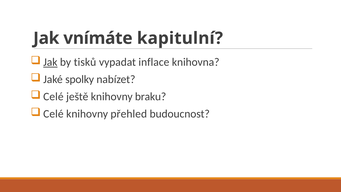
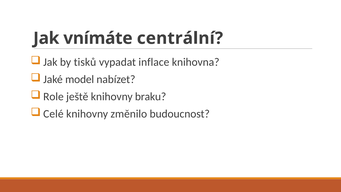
kapitulní: kapitulní -> centrální
Jak at (50, 62) underline: present -> none
spolky: spolky -> model
Celé at (53, 97): Celé -> Role
přehled: přehled -> změnilo
